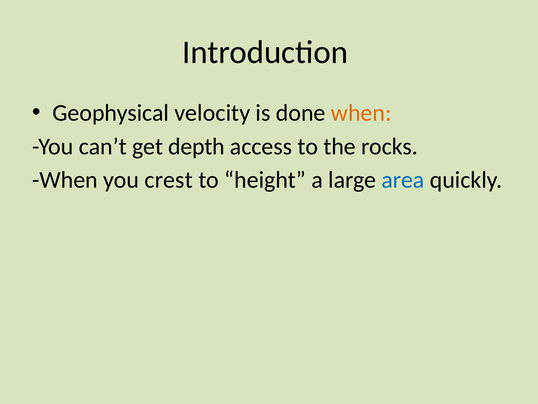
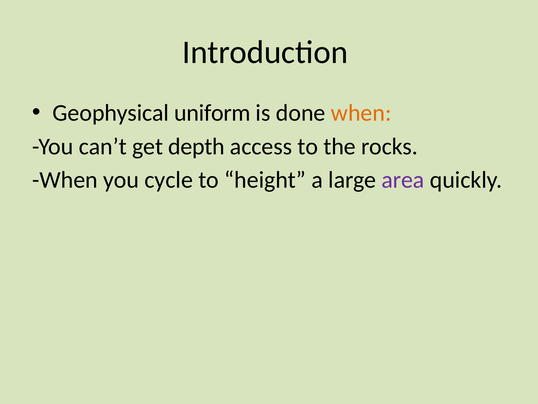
velocity: velocity -> uniform
crest: crest -> cycle
area colour: blue -> purple
